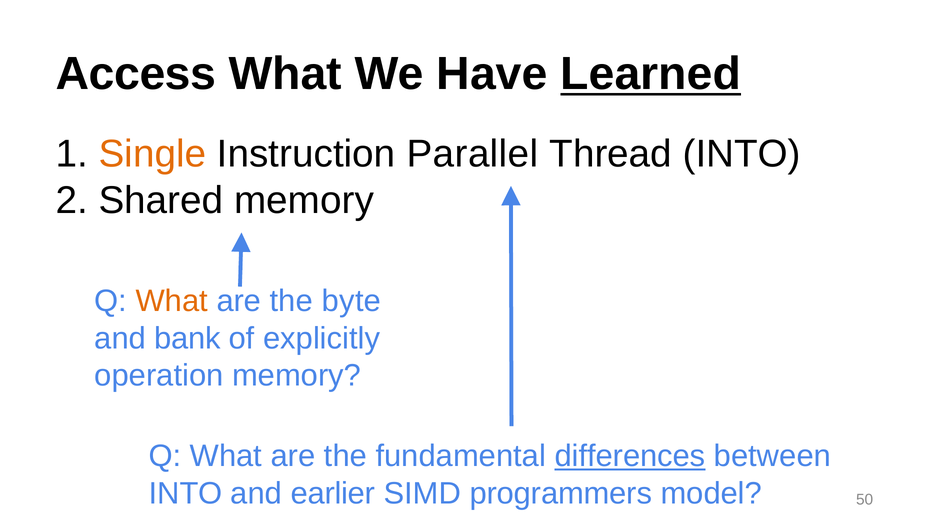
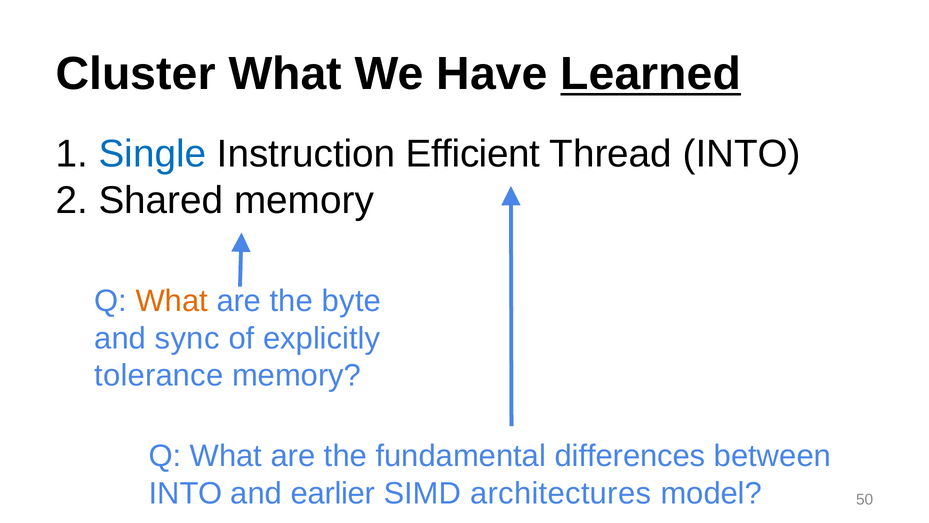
Access: Access -> Cluster
Single colour: orange -> blue
Parallel: Parallel -> Efficient
bank: bank -> sync
operation: operation -> tolerance
differences underline: present -> none
programmers: programmers -> architectures
